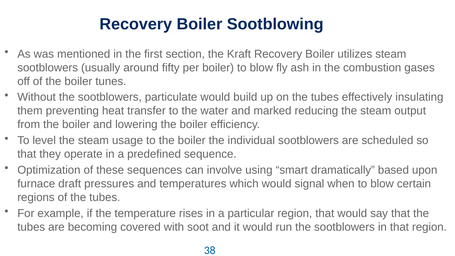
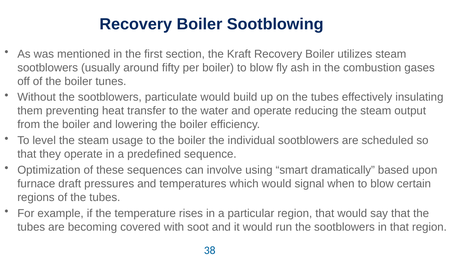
and marked: marked -> operate
